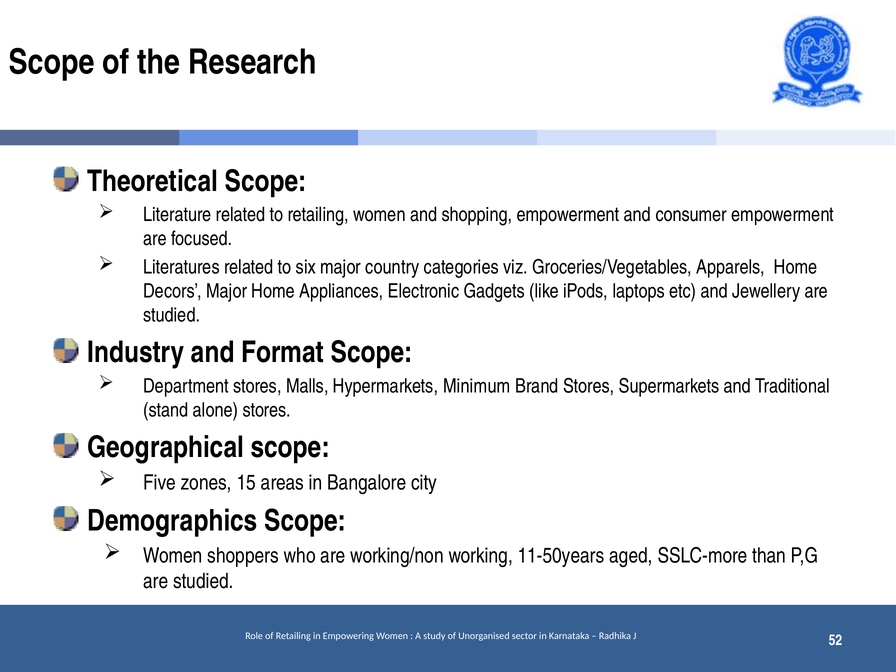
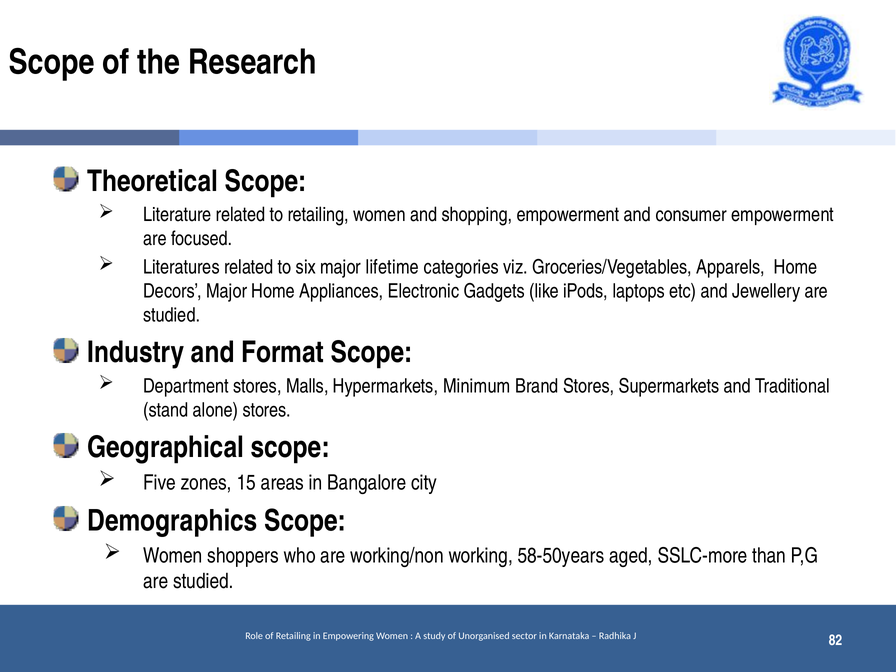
country: country -> lifetime
11-50years: 11-50years -> 58-50years
52: 52 -> 82
